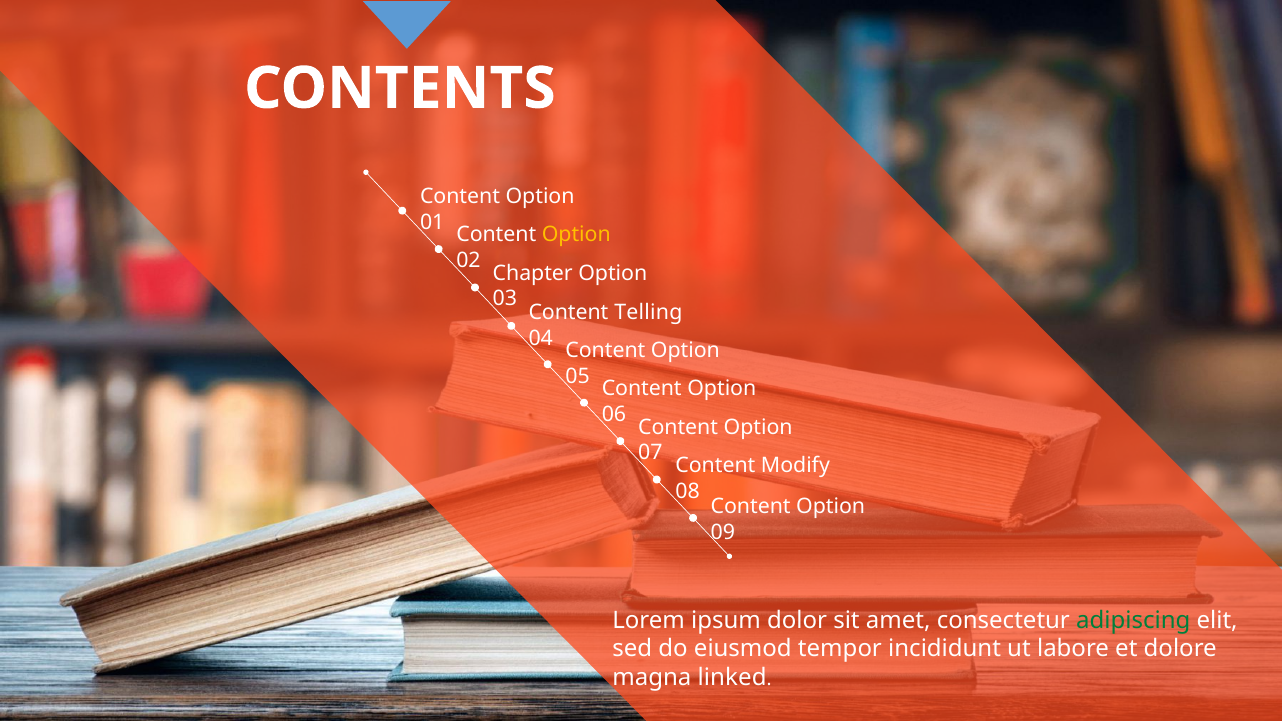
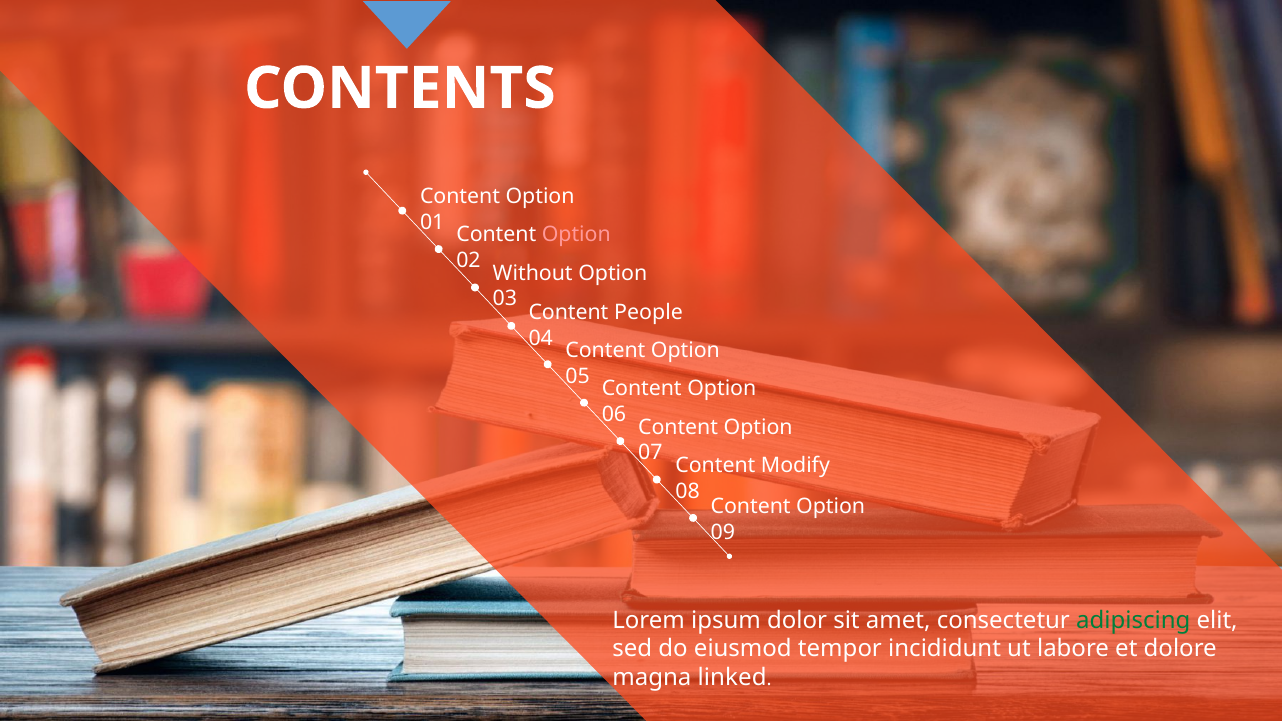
Option at (576, 235) colour: yellow -> pink
Chapter: Chapter -> Without
Telling: Telling -> People
